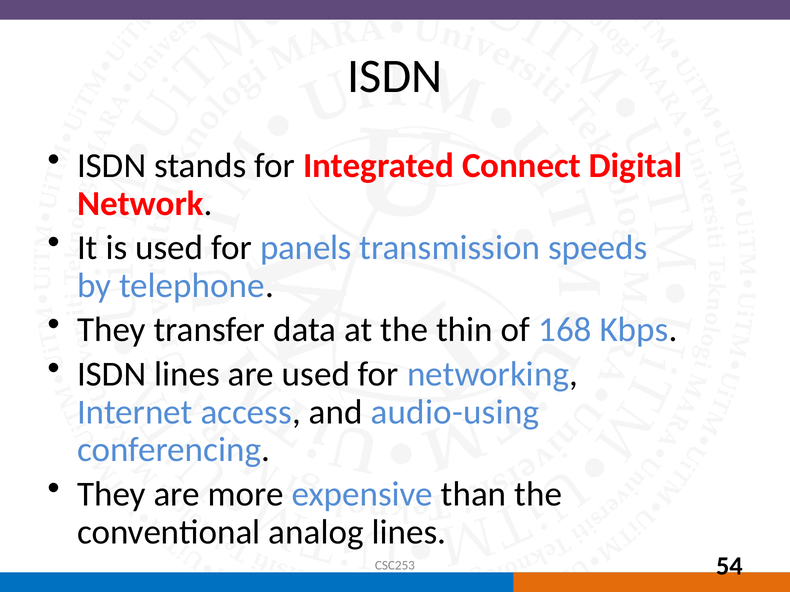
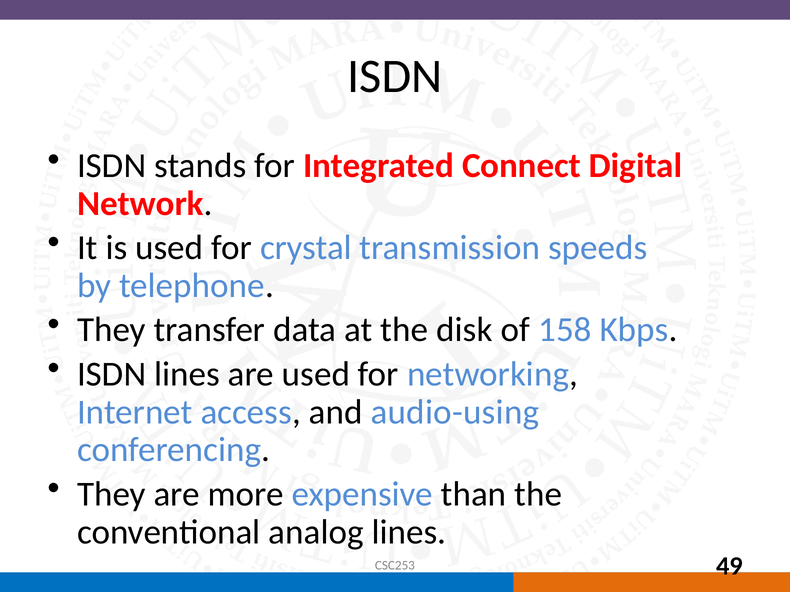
panels: panels -> crystal
thin: thin -> disk
168: 168 -> 158
54: 54 -> 49
